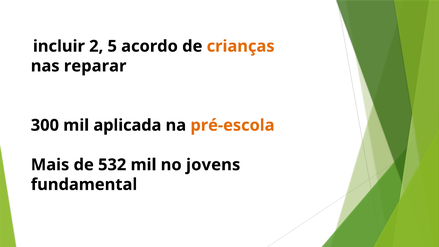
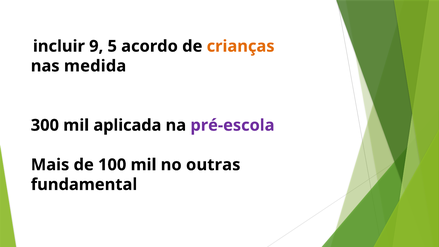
2: 2 -> 9
reparar: reparar -> medida
pré-escola colour: orange -> purple
532: 532 -> 100
jovens: jovens -> outras
